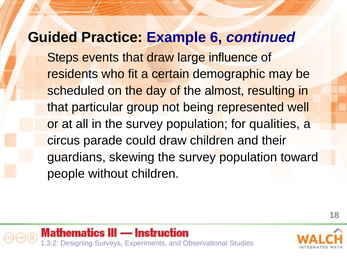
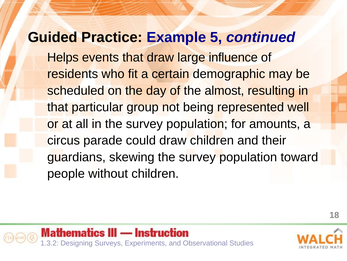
6: 6 -> 5
Steps: Steps -> Helps
qualities: qualities -> amounts
